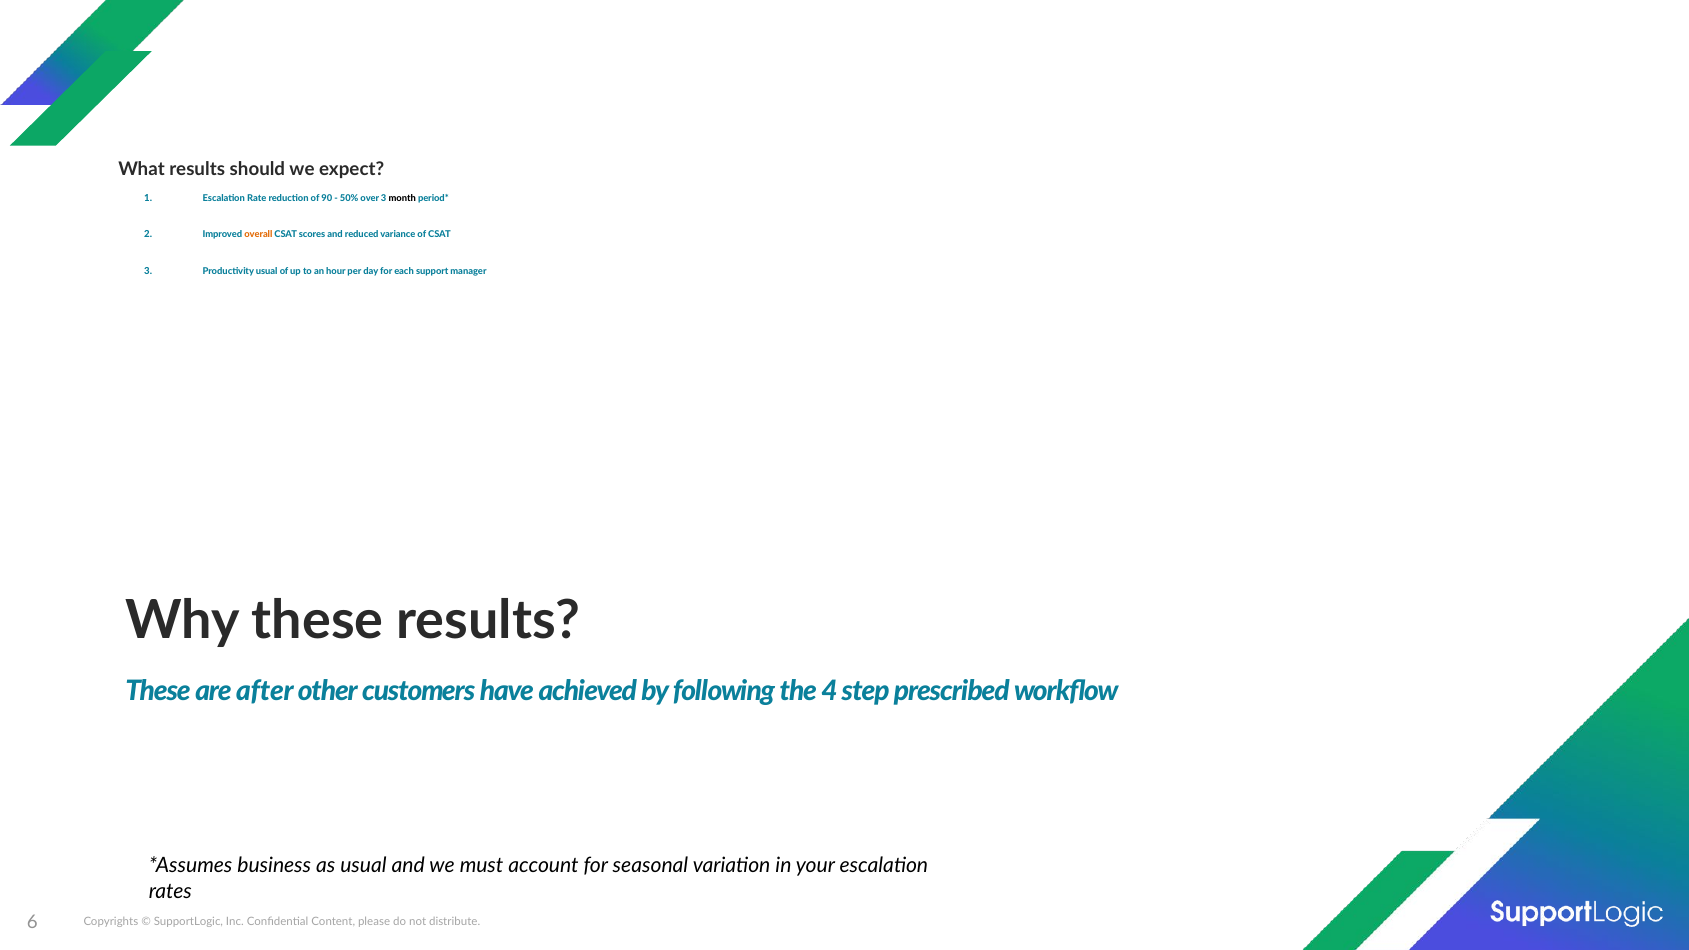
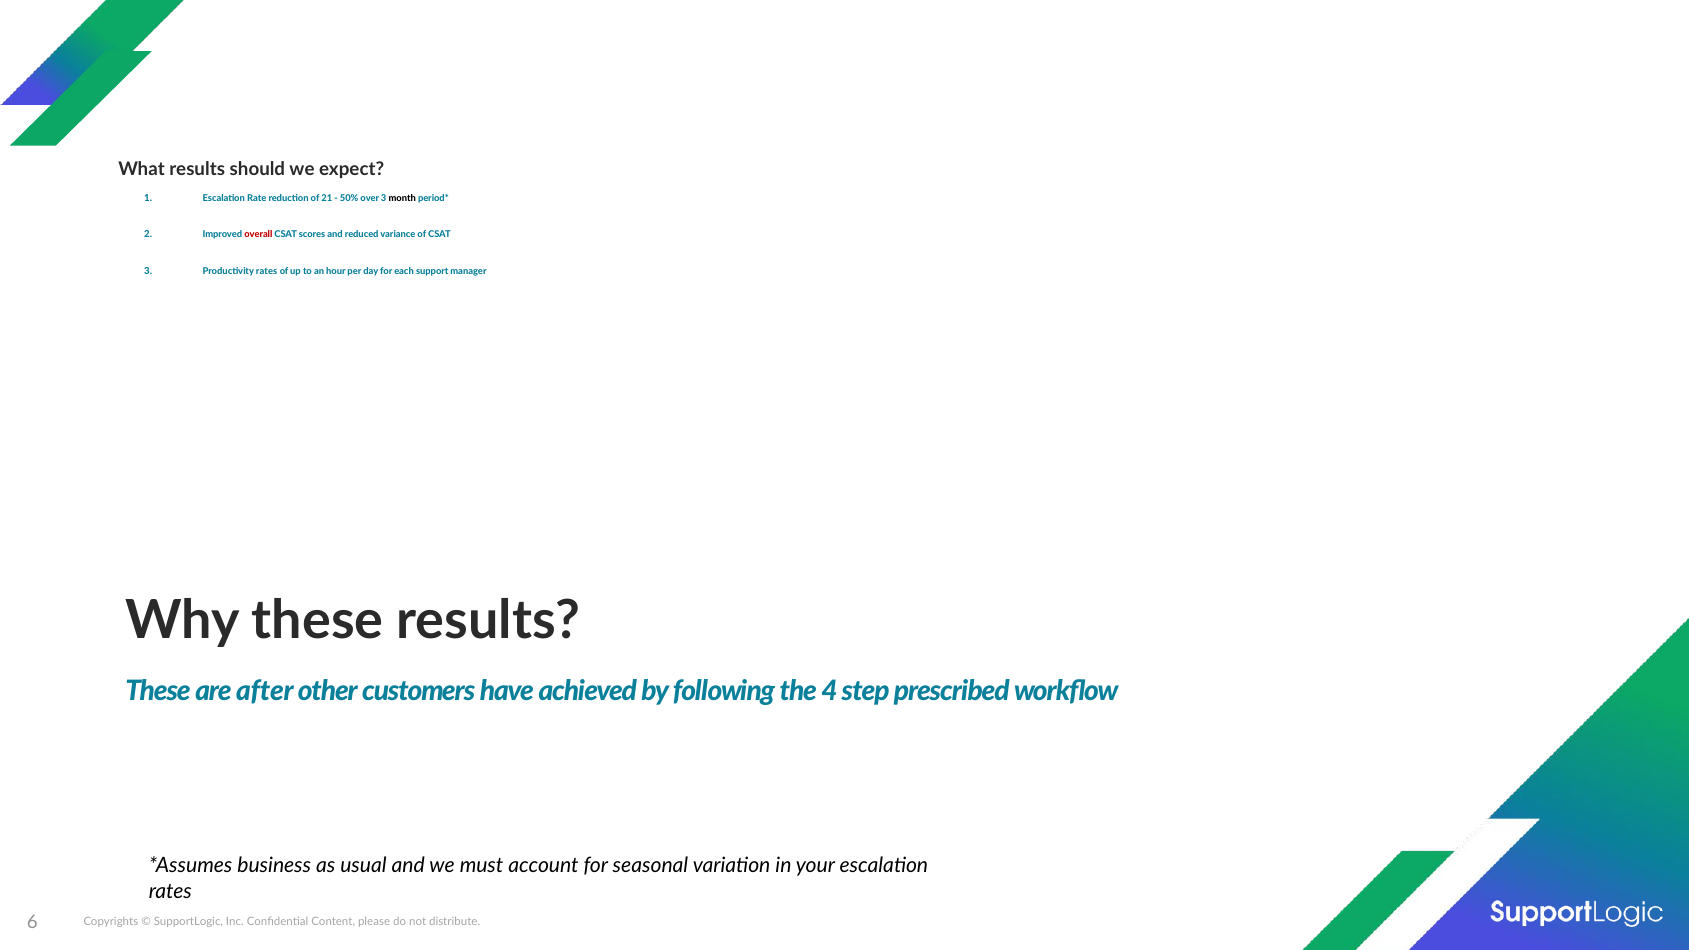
90: 90 -> 21
overall colour: orange -> red
Productivity usual: usual -> rates
